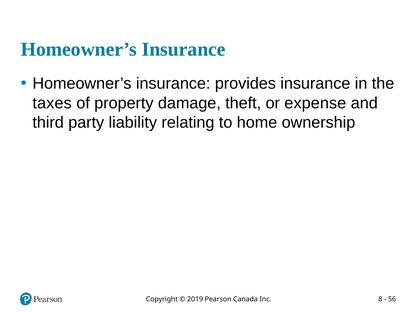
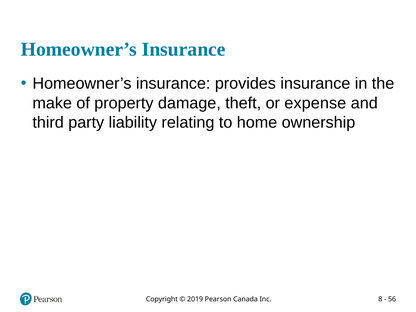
taxes: taxes -> make
